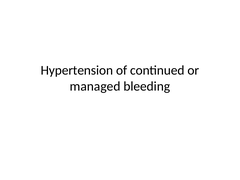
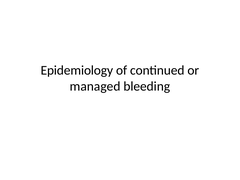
Hypertension: Hypertension -> Epidemiology
